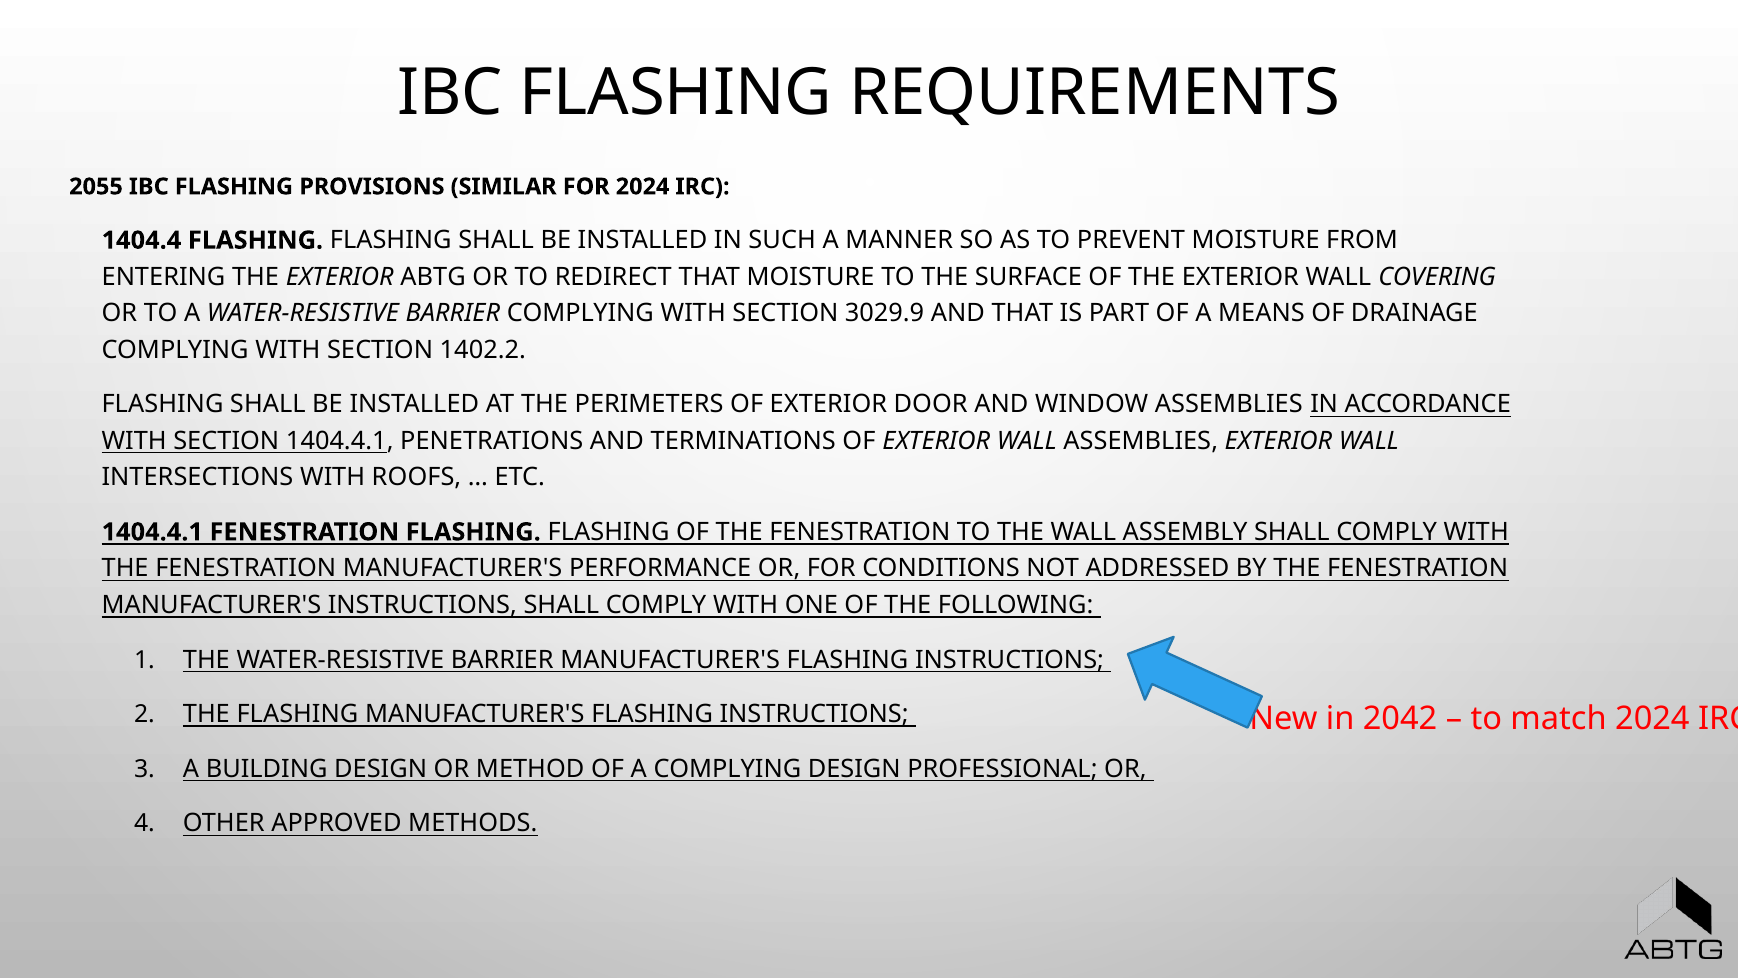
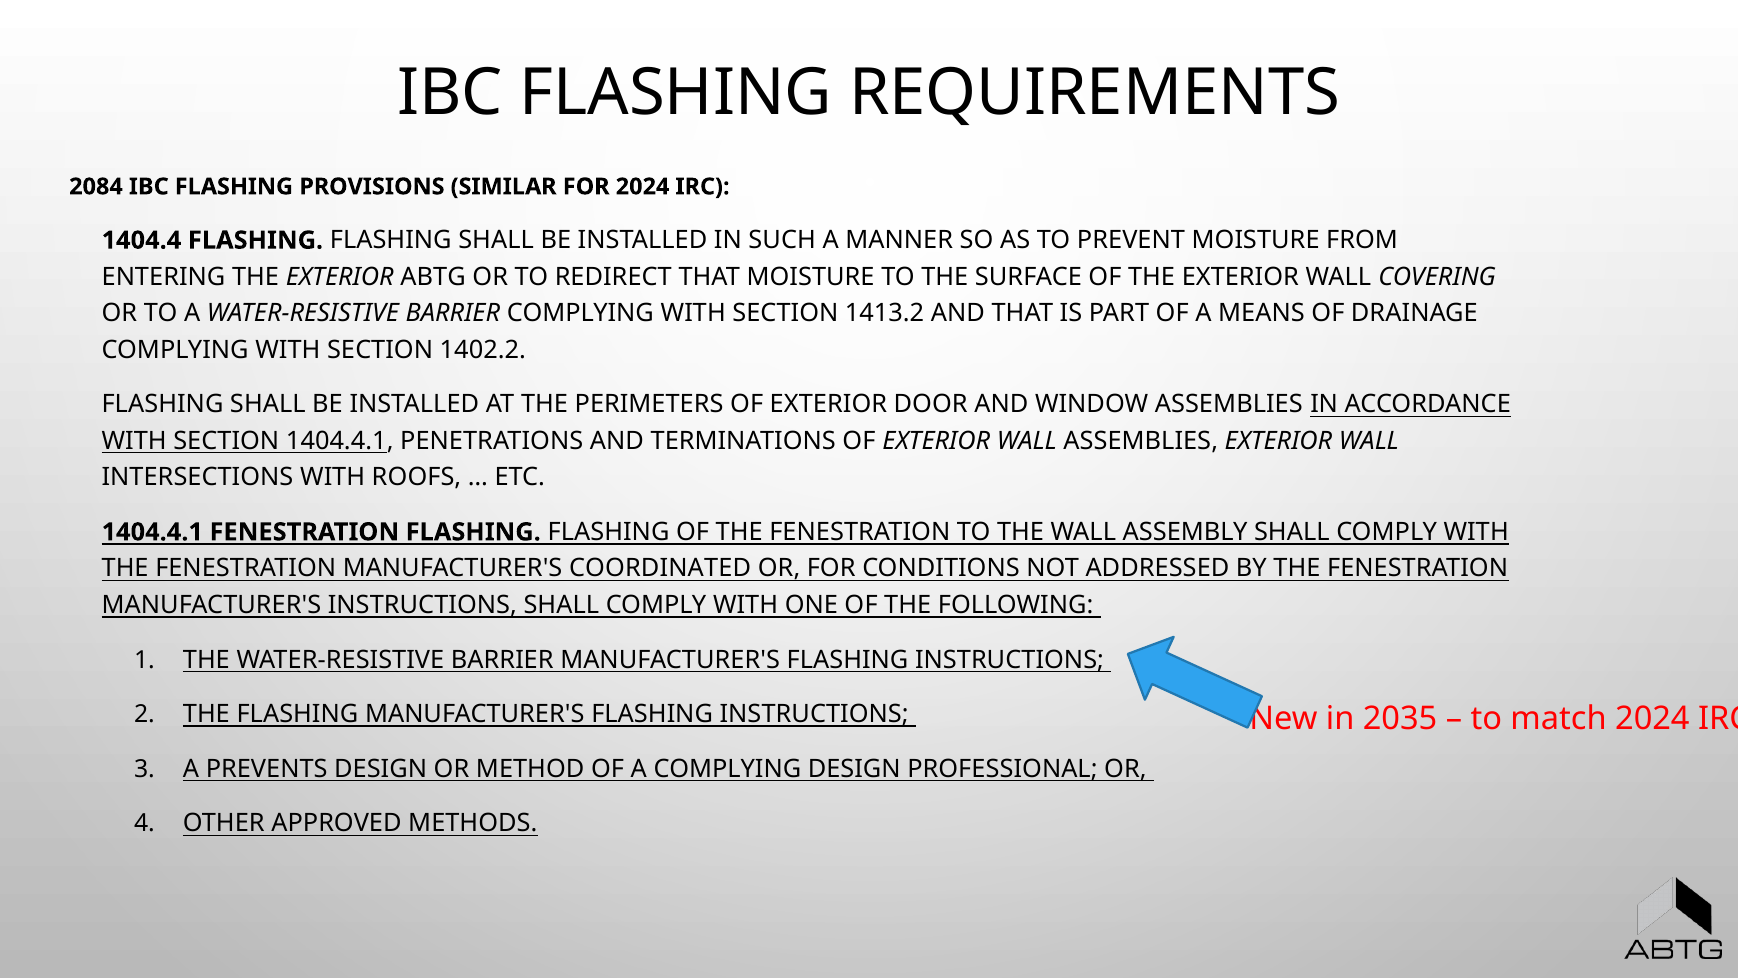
2055: 2055 -> 2084
3029.9: 3029.9 -> 1413.2
PERFORMANCE: PERFORMANCE -> COORDINATED
2042: 2042 -> 2035
BUILDING: BUILDING -> PREVENTS
